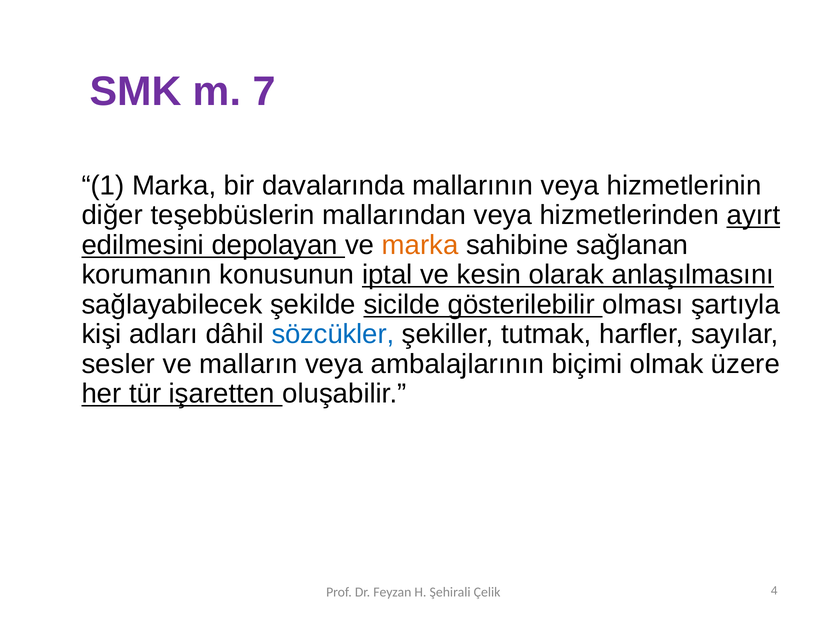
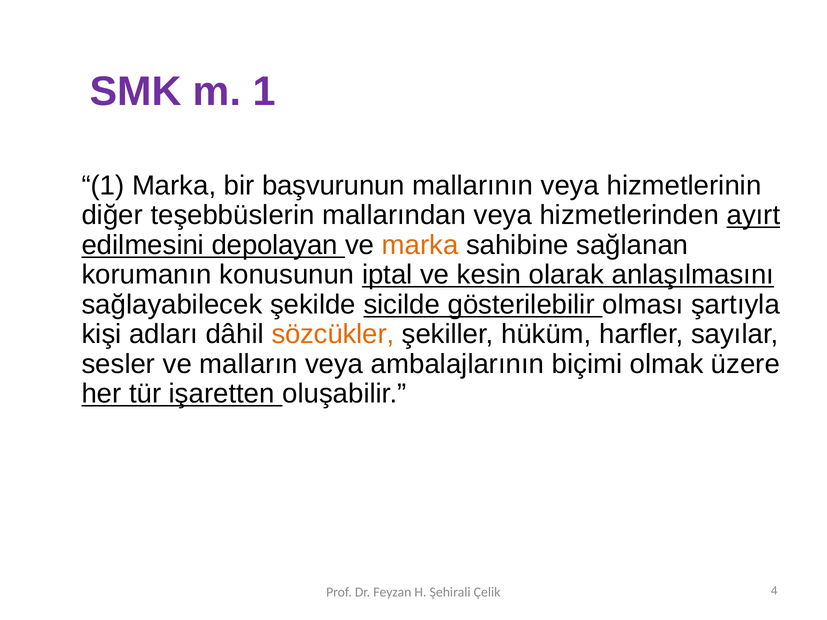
m 7: 7 -> 1
davalarında: davalarında -> başvurunun
sözcükler colour: blue -> orange
tutmak: tutmak -> hüküm
